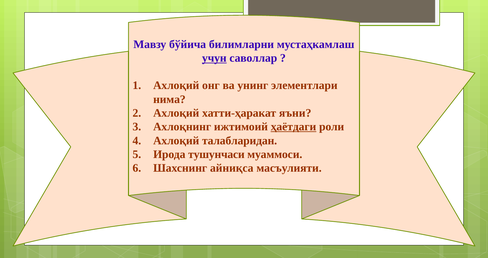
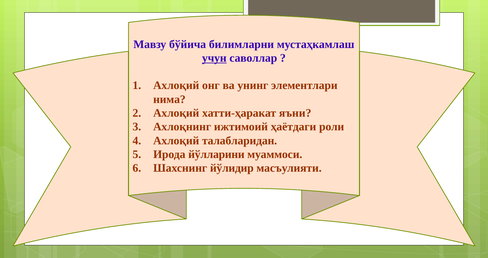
ҳаётдаги underline: present -> none
тушунчаси: тушунчаси -> йўлларини
айниқса: айниқса -> йўлидир
